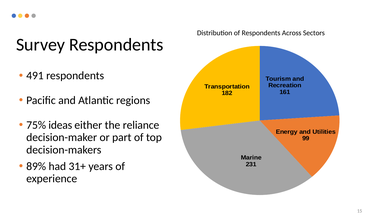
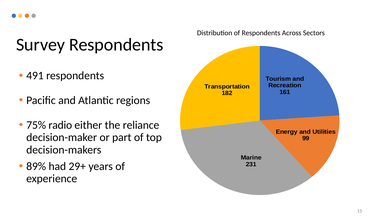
ideas: ideas -> radio
31+: 31+ -> 29+
